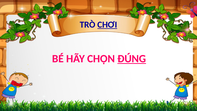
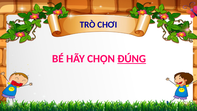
CHƠI underline: present -> none
